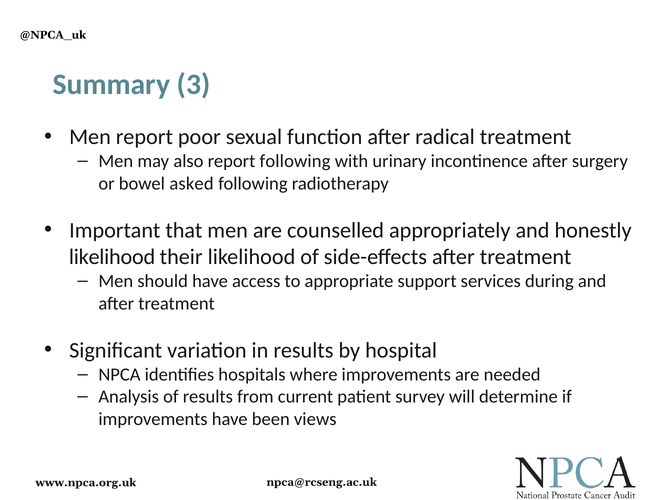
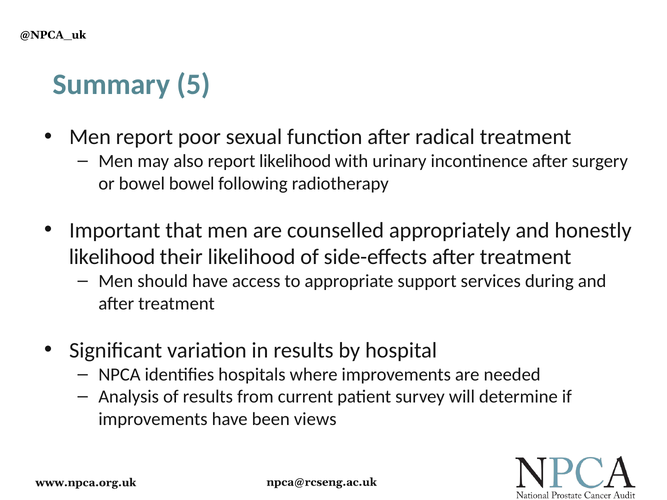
3: 3 -> 5
report following: following -> likelihood
bowel asked: asked -> bowel
